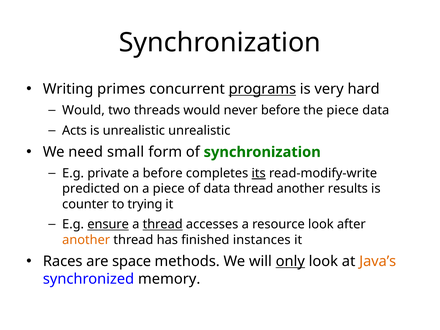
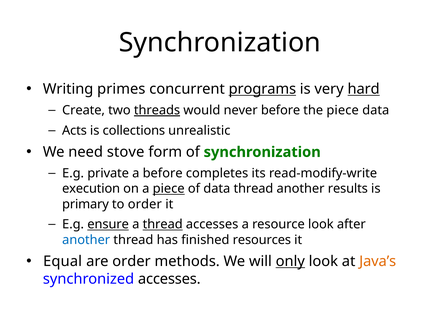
hard underline: none -> present
Would at (83, 110): Would -> Create
threads underline: none -> present
is unrealistic: unrealistic -> collections
small: small -> stove
its underline: present -> none
predicted: predicted -> execution
piece at (169, 189) underline: none -> present
counter: counter -> primary
to trying: trying -> order
another at (86, 240) colour: orange -> blue
instances: instances -> resources
Races: Races -> Equal
are space: space -> order
synchronized memory: memory -> accesses
